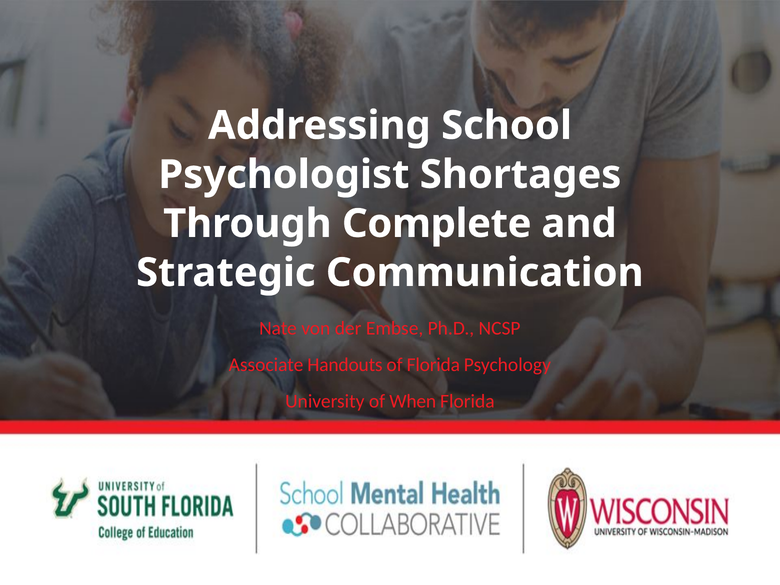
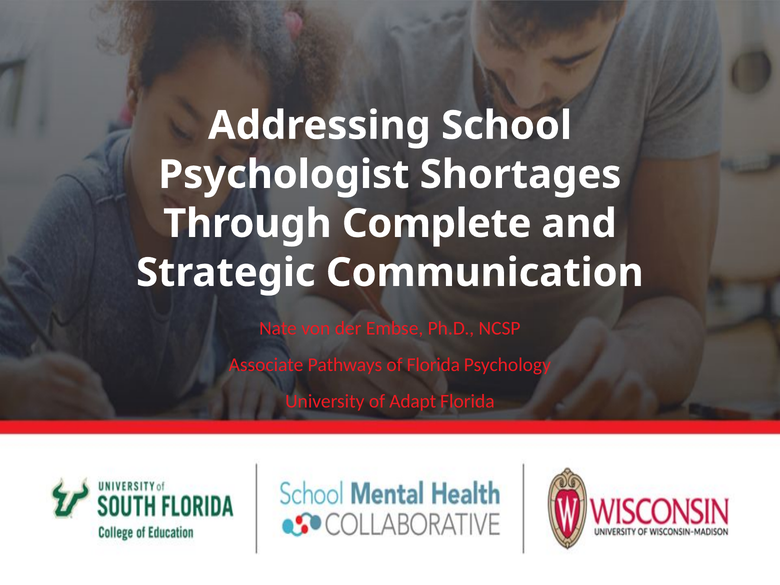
Handouts: Handouts -> Pathways
When: When -> Adapt
